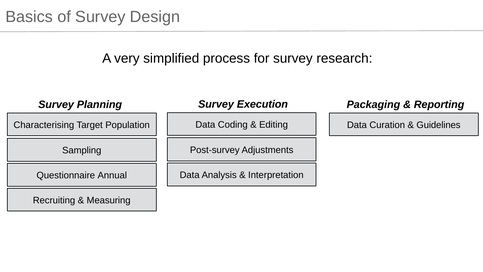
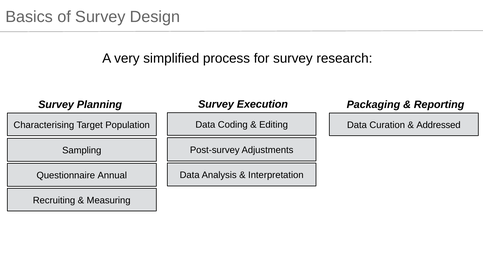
Guidelines: Guidelines -> Addressed
